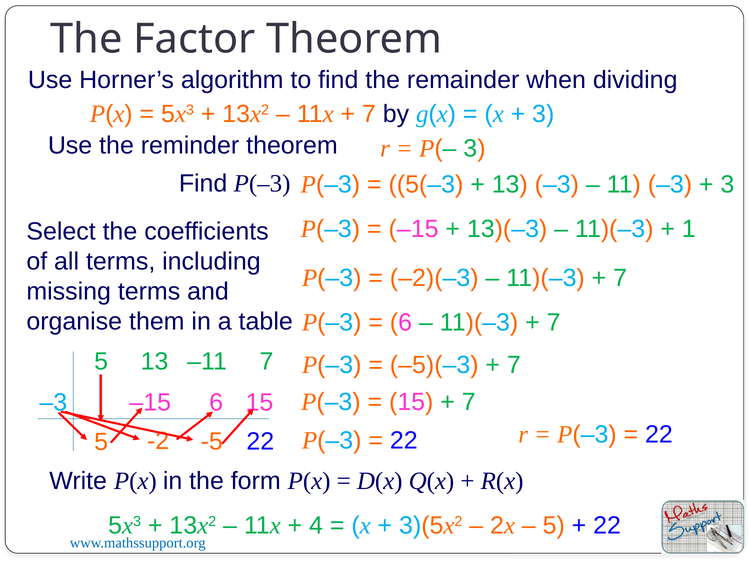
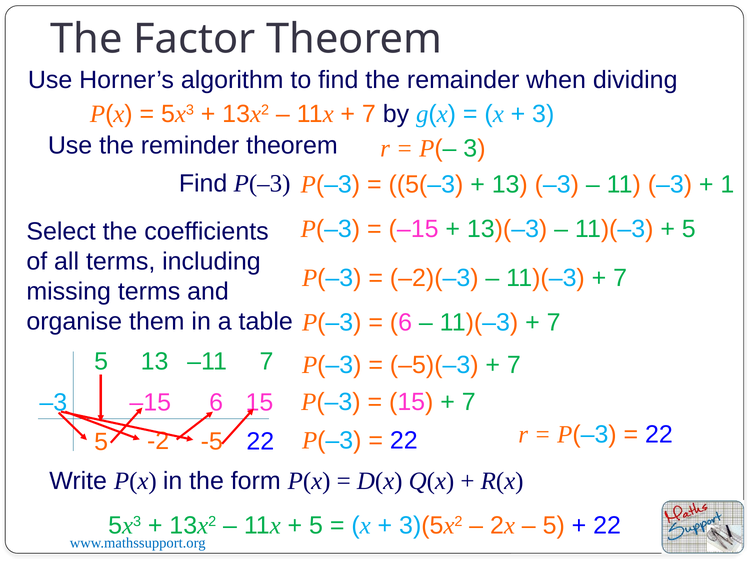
3 at (727, 185): 3 -> 1
1 at (689, 230): 1 -> 5
4 at (316, 526): 4 -> 5
